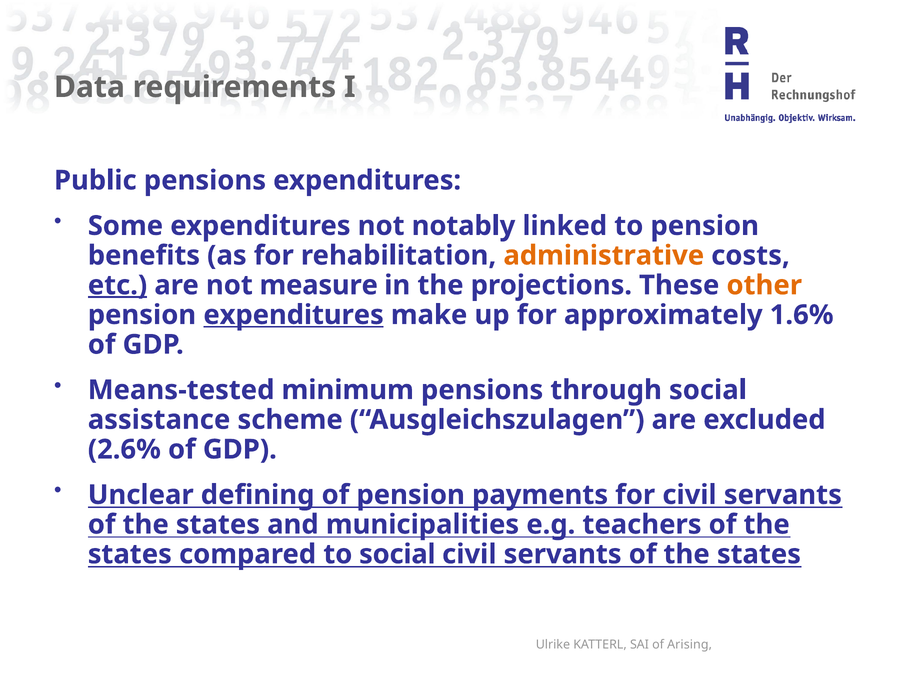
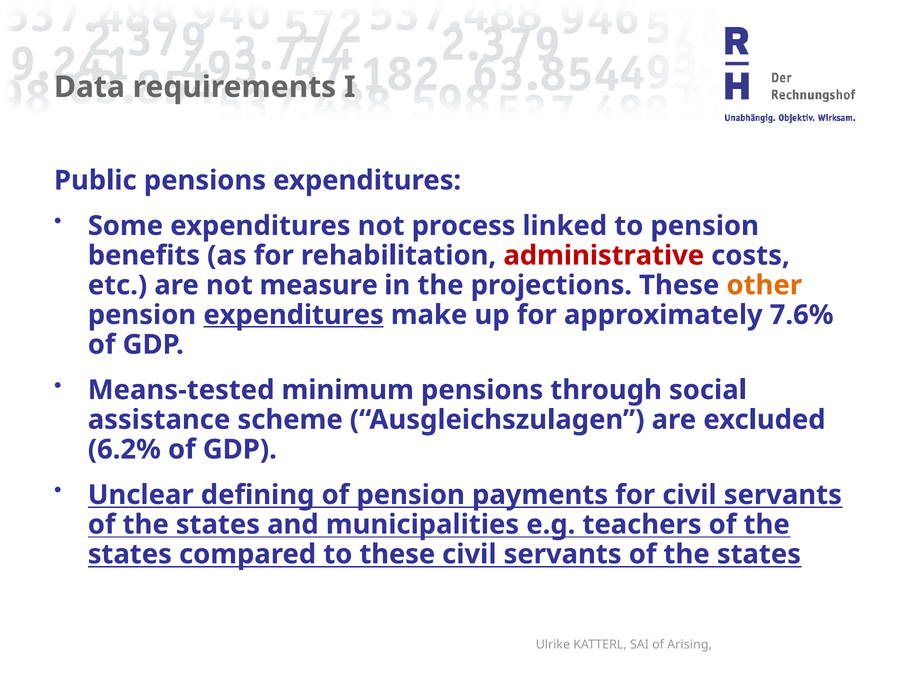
notably: notably -> process
administrative colour: orange -> red
etc underline: present -> none
1.6%: 1.6% -> 7.6%
2.6%: 2.6% -> 6.2%
to social: social -> these
